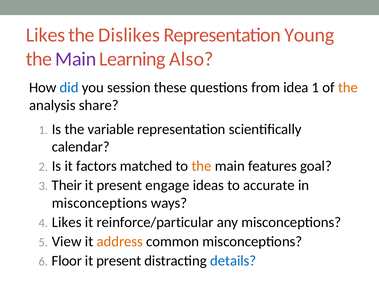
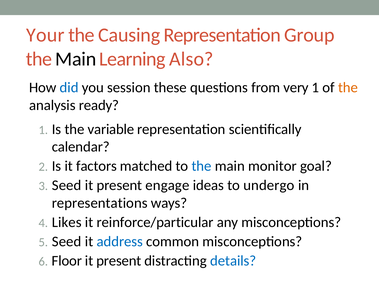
Likes at (46, 35): Likes -> Your
Dislikes: Dislikes -> Causing
Young: Young -> Group
Main at (76, 59) colour: purple -> black
idea: idea -> very
share: share -> ready
the at (202, 166) colour: orange -> blue
features: features -> monitor
Their at (67, 186): Their -> Seed
accurate: accurate -> undergo
misconceptions at (100, 203): misconceptions -> representations
View at (67, 242): View -> Seed
address colour: orange -> blue
